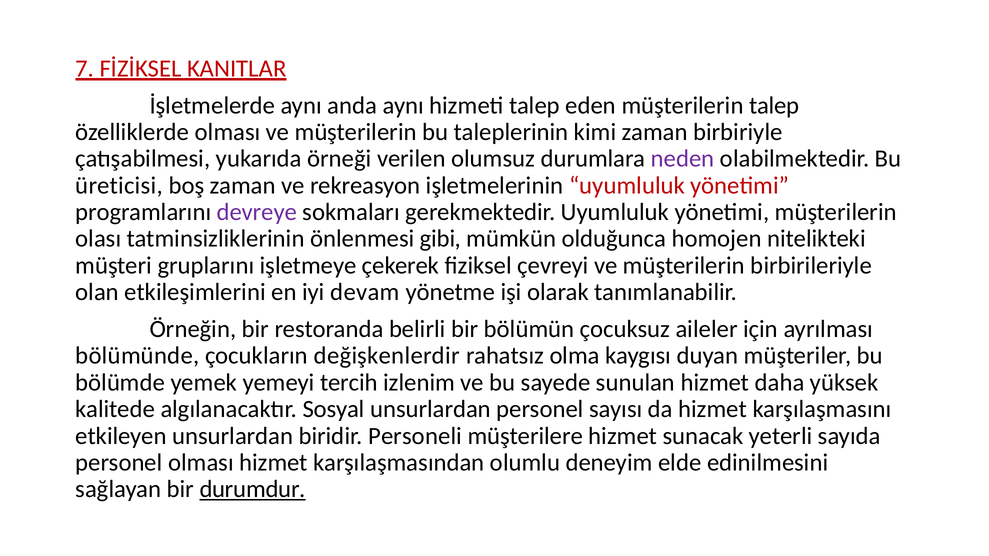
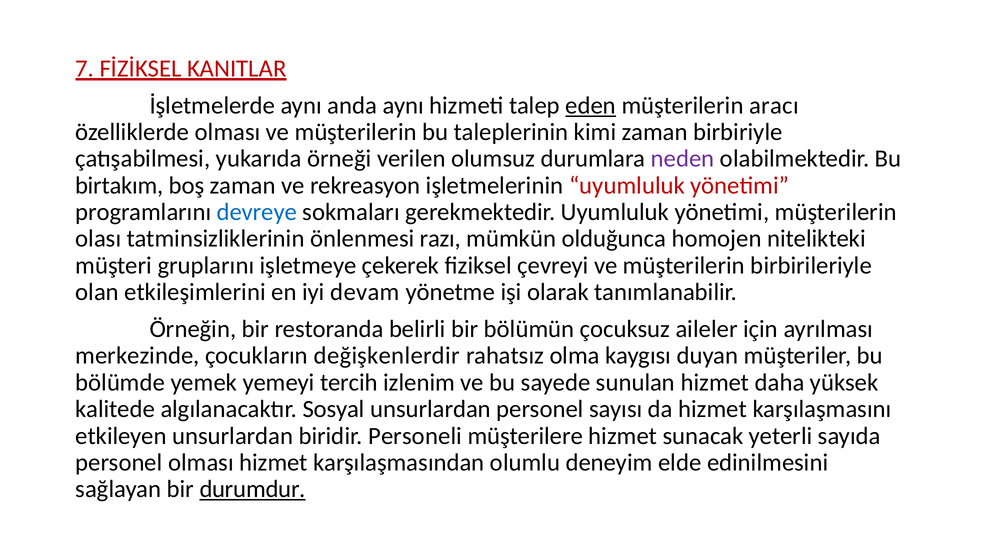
eden underline: none -> present
müşterilerin talep: talep -> aracı
üreticisi: üreticisi -> birtakım
devreye colour: purple -> blue
gibi: gibi -> razı
bölümünde: bölümünde -> merkezinde
